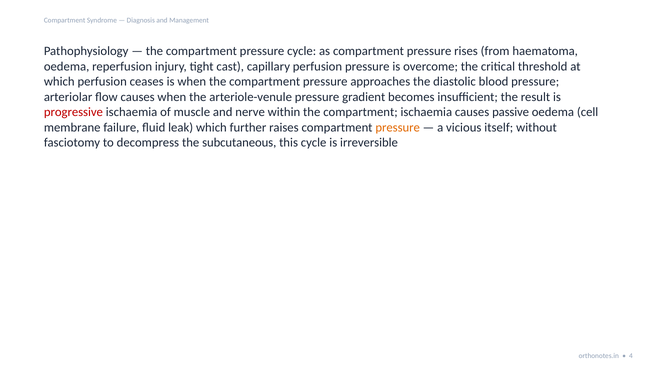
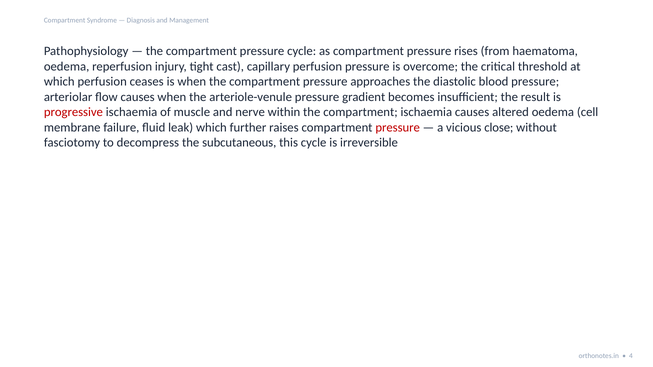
passive: passive -> altered
pressure at (398, 127) colour: orange -> red
itself: itself -> close
